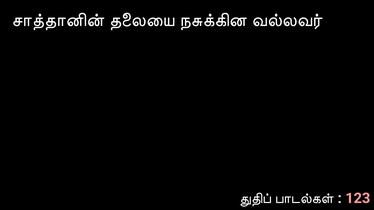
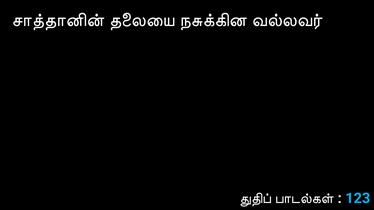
123 colour: pink -> light blue
